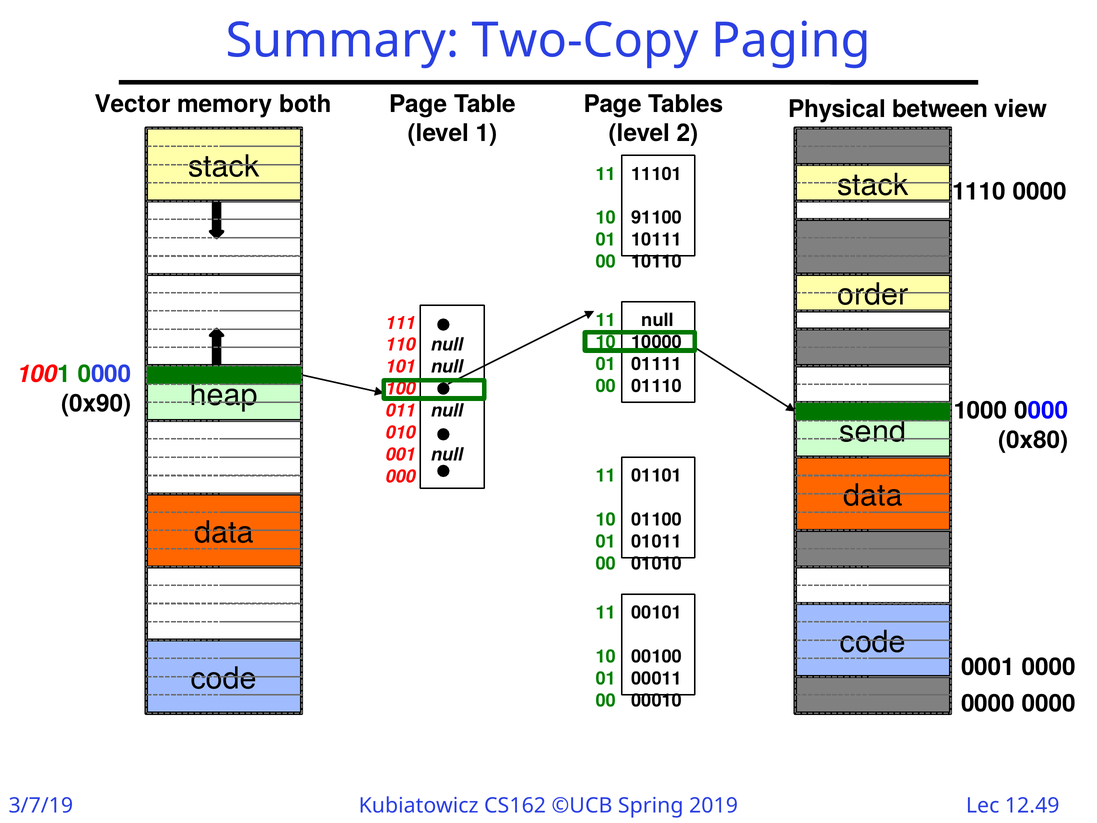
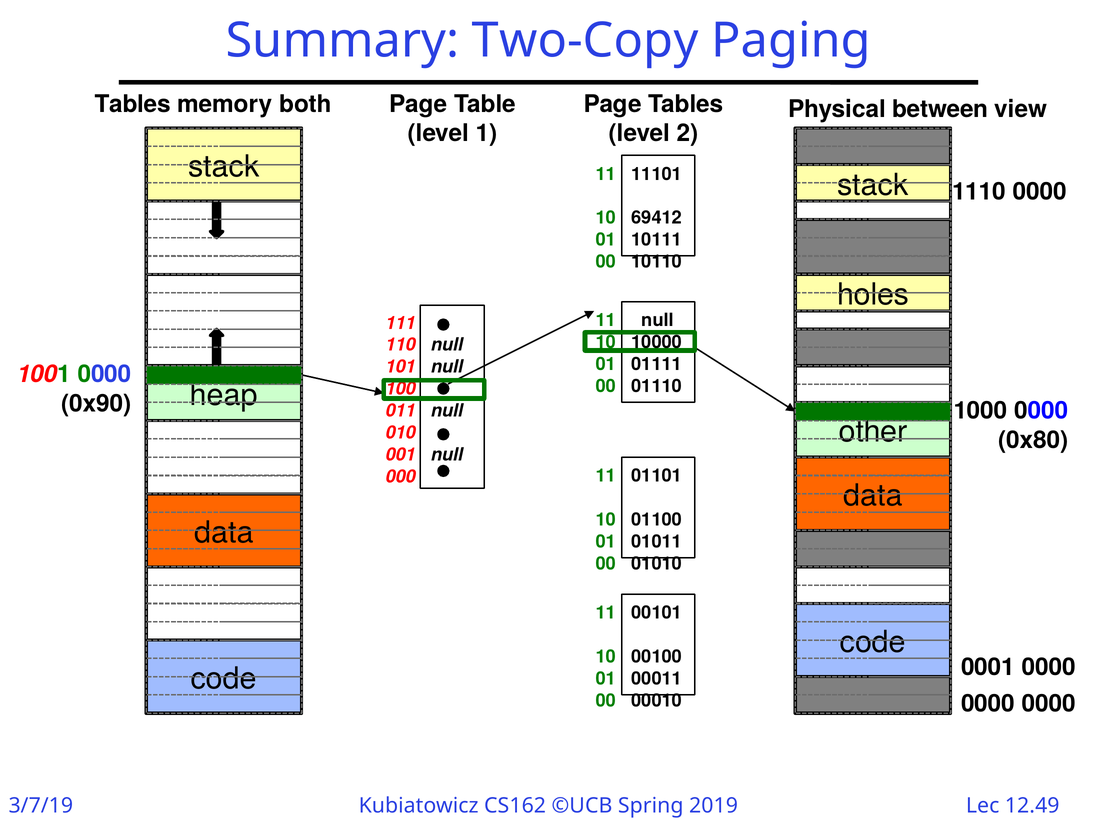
Vector at (133, 104): Vector -> Tables
91100: 91100 -> 69412
order: order -> holes
send: send -> other
